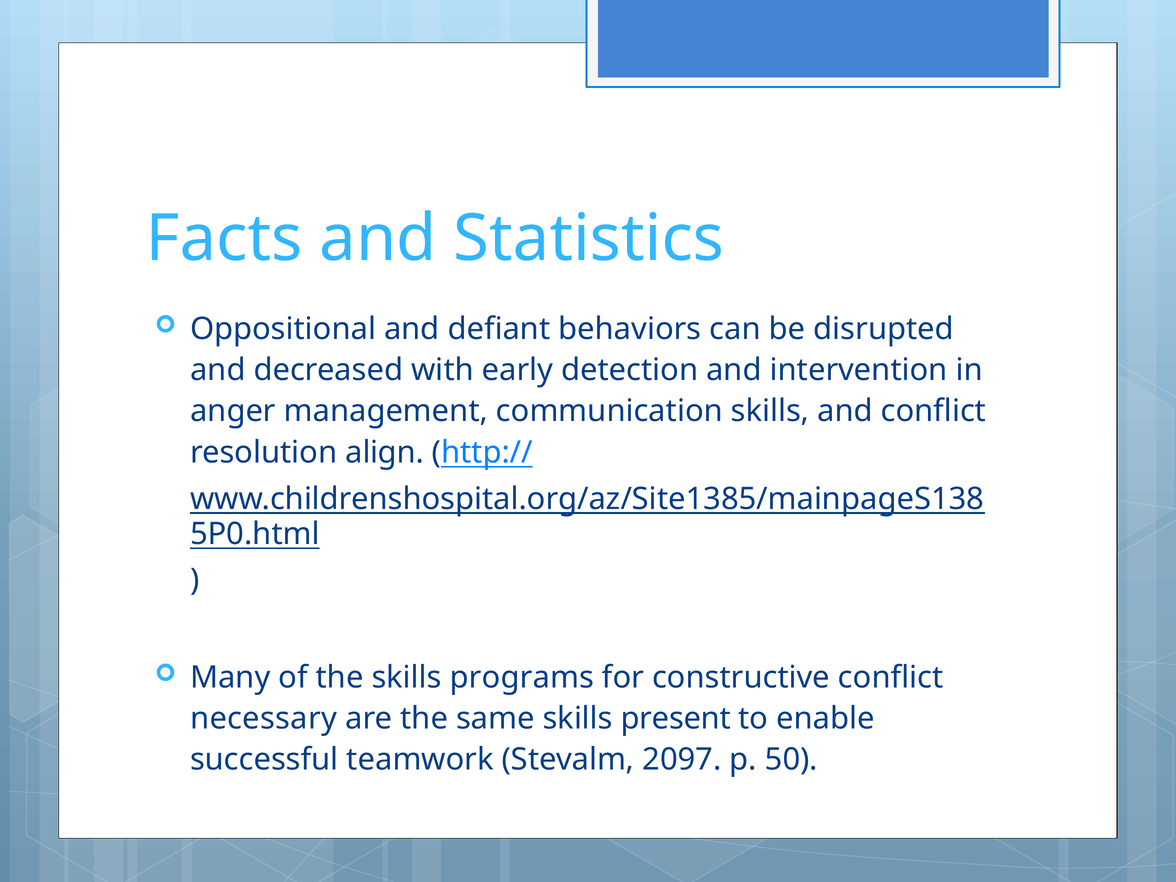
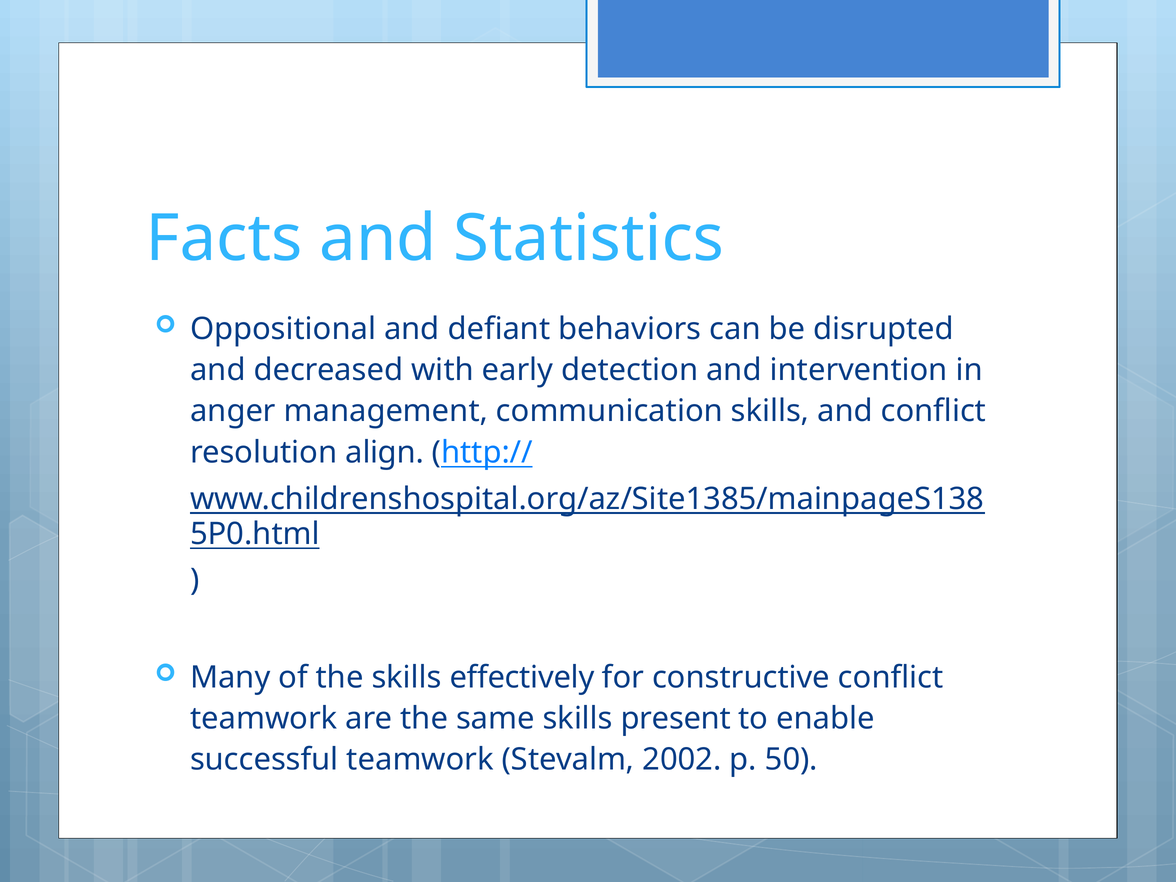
programs: programs -> effectively
necessary at (264, 718): necessary -> teamwork
2097: 2097 -> 2002
